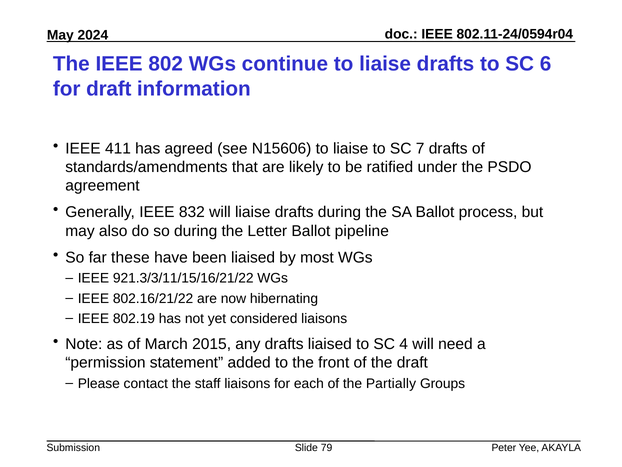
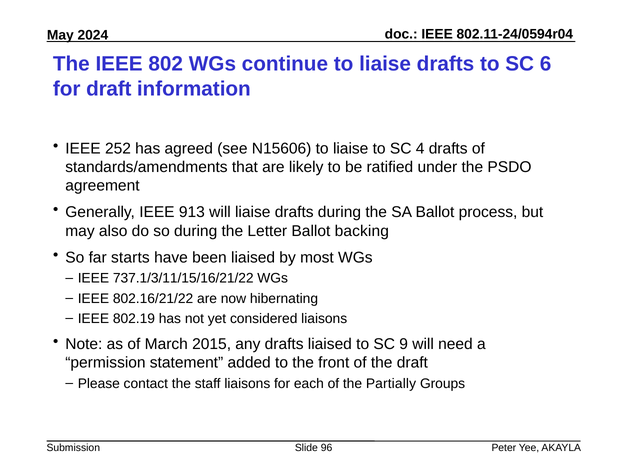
411: 411 -> 252
7: 7 -> 4
832: 832 -> 913
pipeline: pipeline -> backing
these: these -> starts
921.3/3/11/15/16/21/22: 921.3/3/11/15/16/21/22 -> 737.1/3/11/15/16/21/22
4: 4 -> 9
79: 79 -> 96
